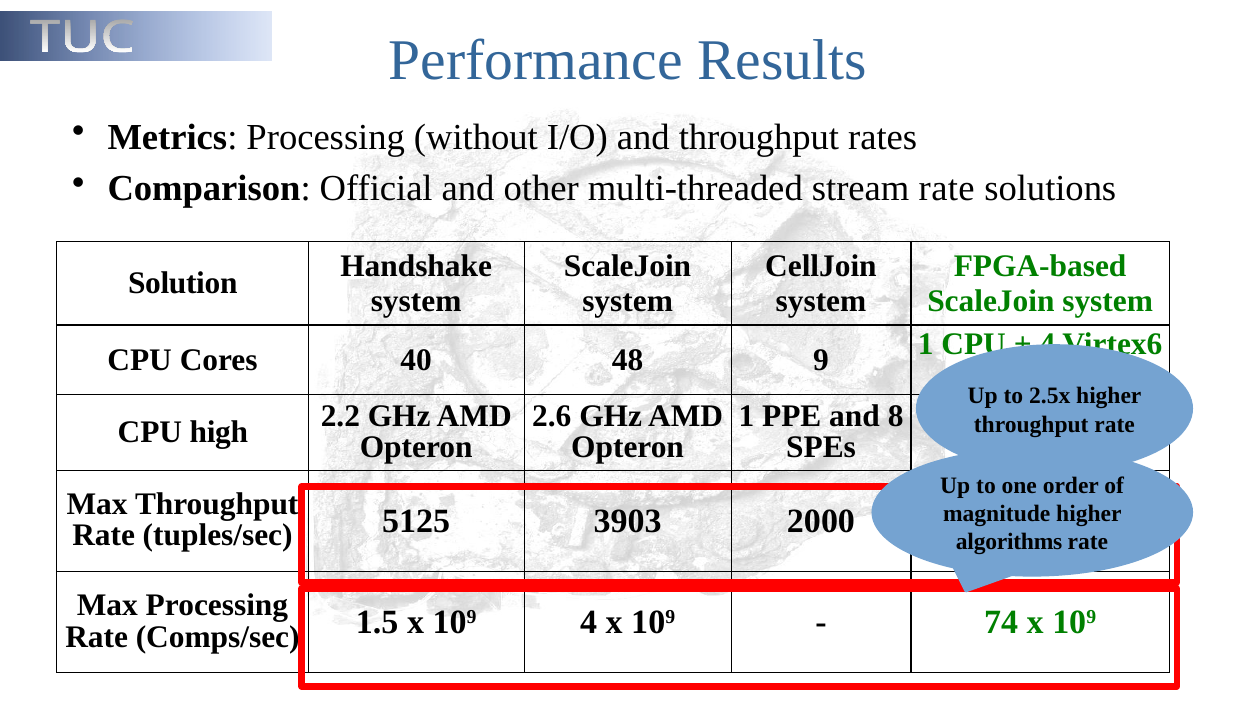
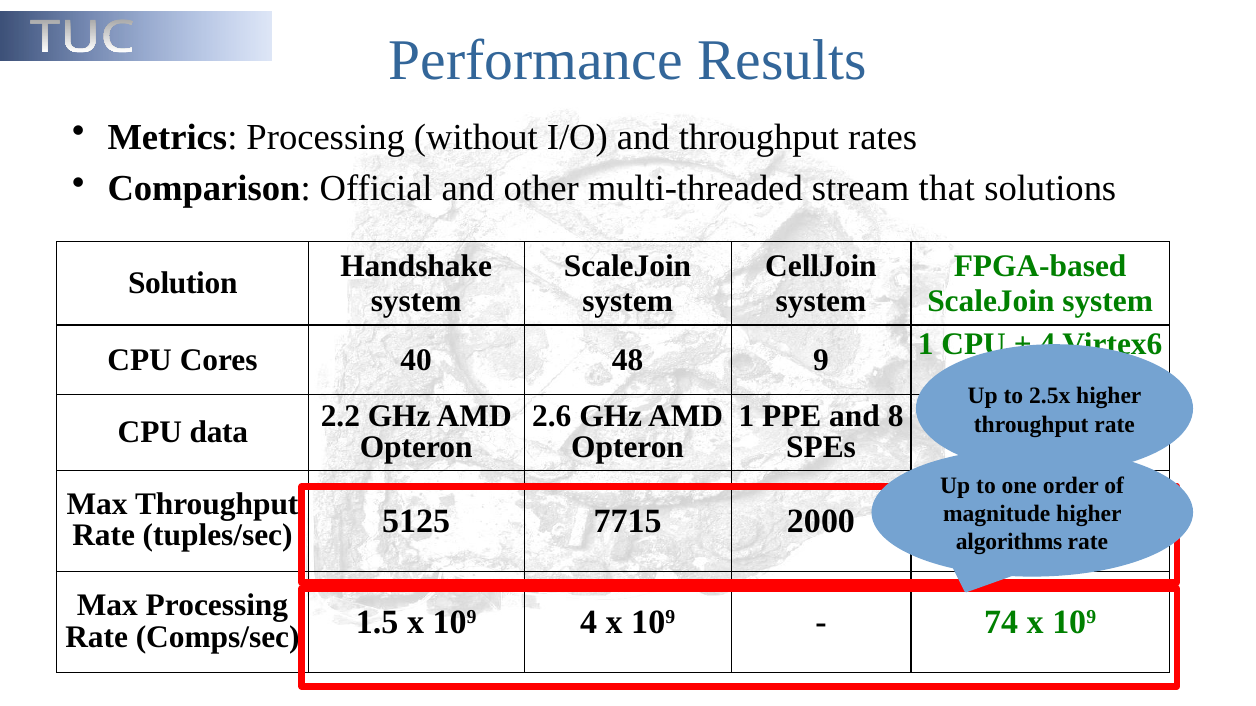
stream rate: rate -> that
high: high -> data
3903: 3903 -> 7715
